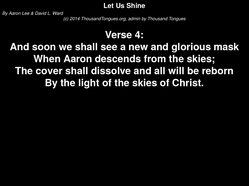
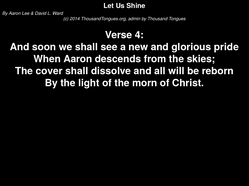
mask: mask -> pride
of the skies: skies -> morn
